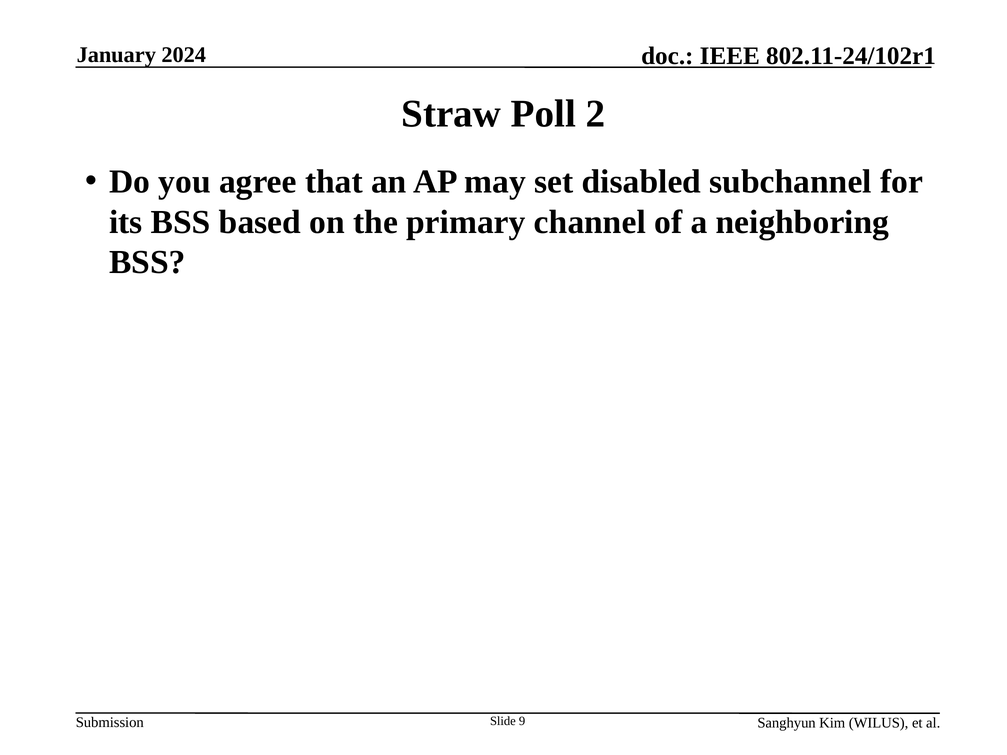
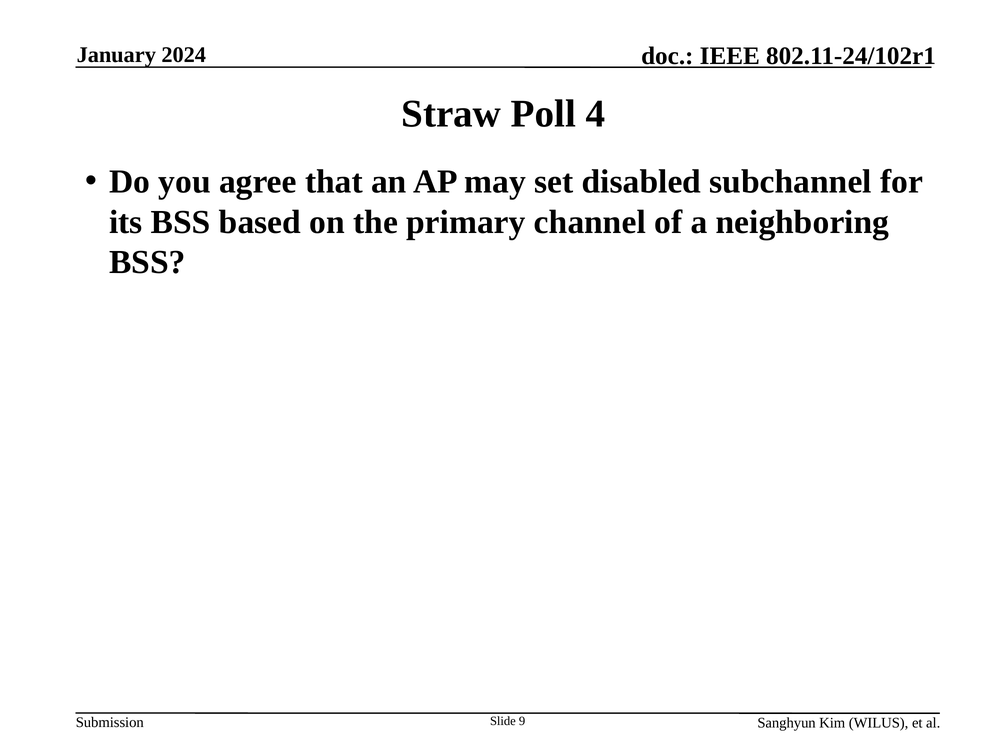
2: 2 -> 4
